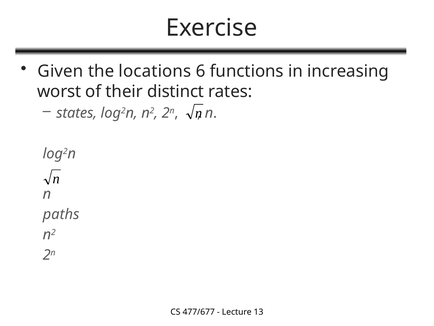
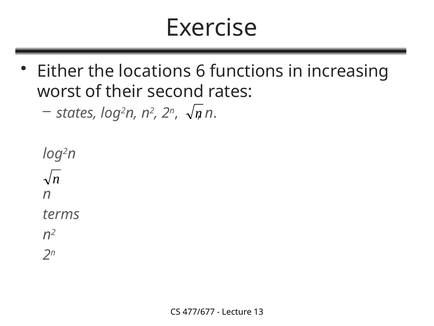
Given: Given -> Either
distinct: distinct -> second
paths: paths -> terms
